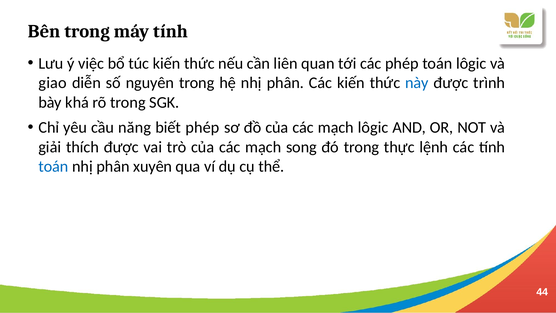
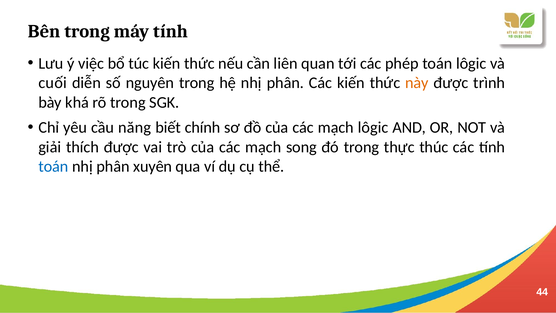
giao: giao -> cuối
này colour: blue -> orange
biết phép: phép -> chính
lệnh: lệnh -> thúc
